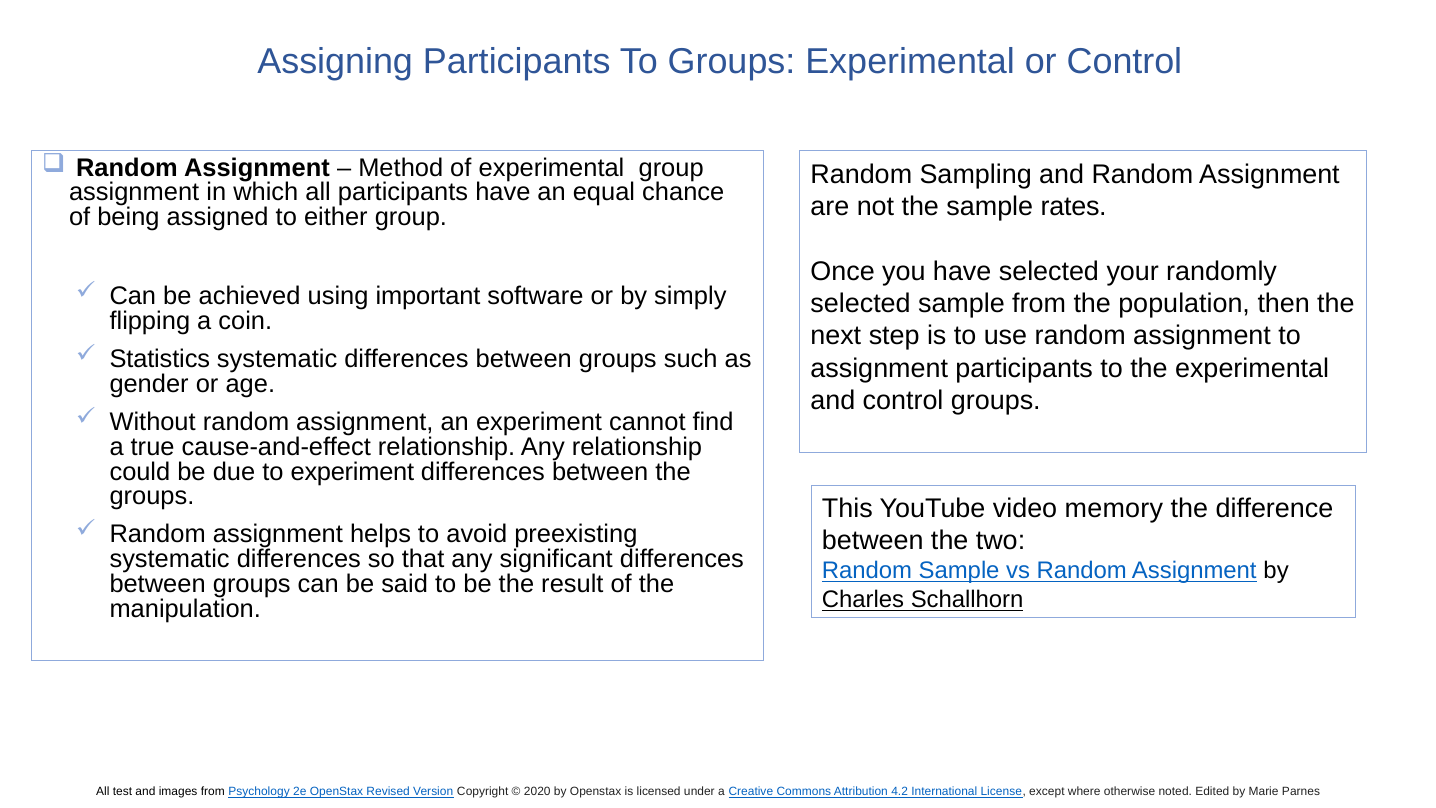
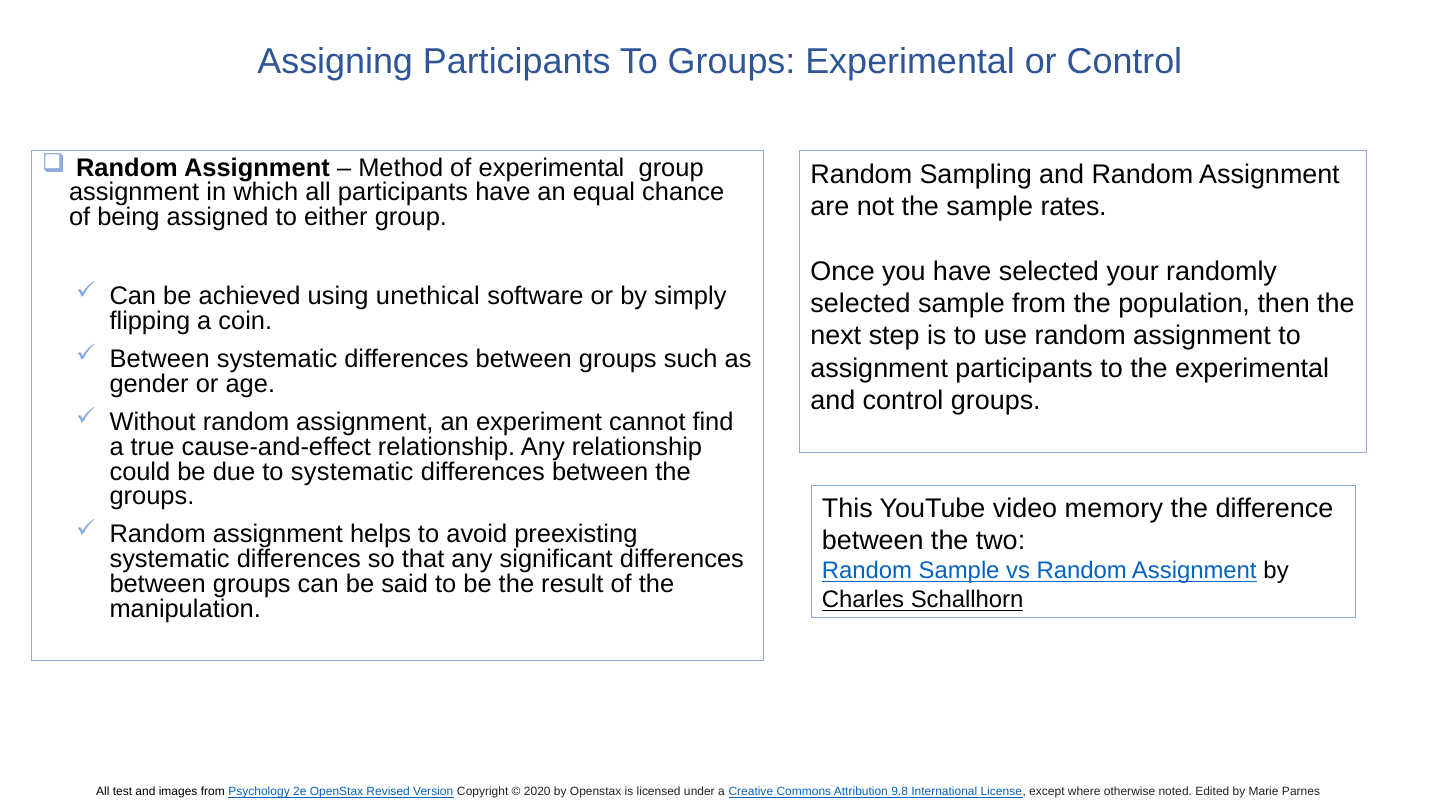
important: important -> unethical
Statistics at (160, 359): Statistics -> Between
to experiment: experiment -> systematic
4.2: 4.2 -> 9.8
